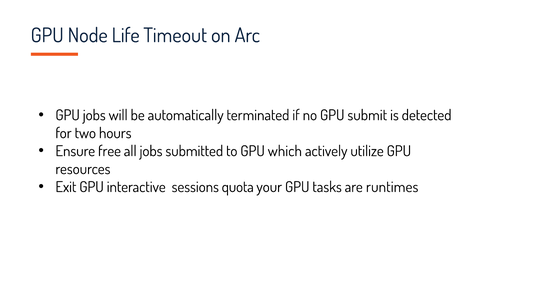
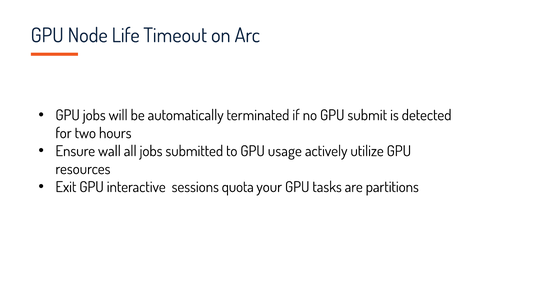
free: free -> wall
which: which -> usage
runtimes: runtimes -> partitions
